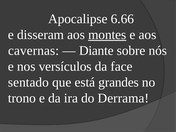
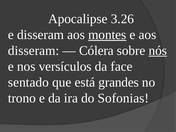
6.66: 6.66 -> 3.26
cavernas at (34, 51): cavernas -> disseram
Diante: Diante -> Cólera
nós underline: none -> present
Derrama: Derrama -> Sofonias
